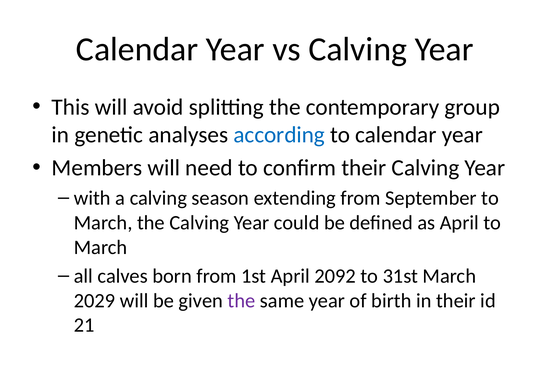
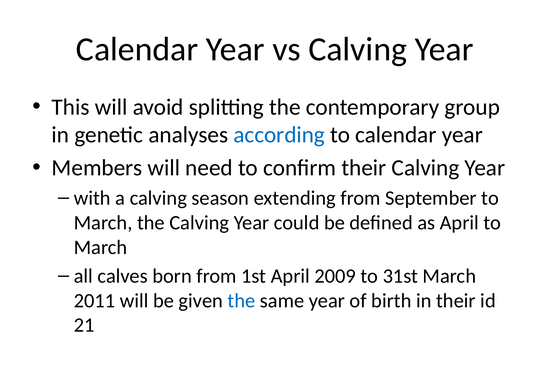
2092: 2092 -> 2009
2029: 2029 -> 2011
the at (241, 300) colour: purple -> blue
